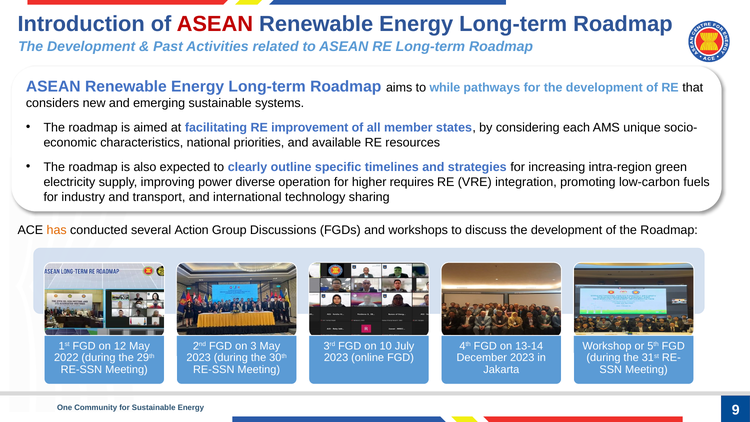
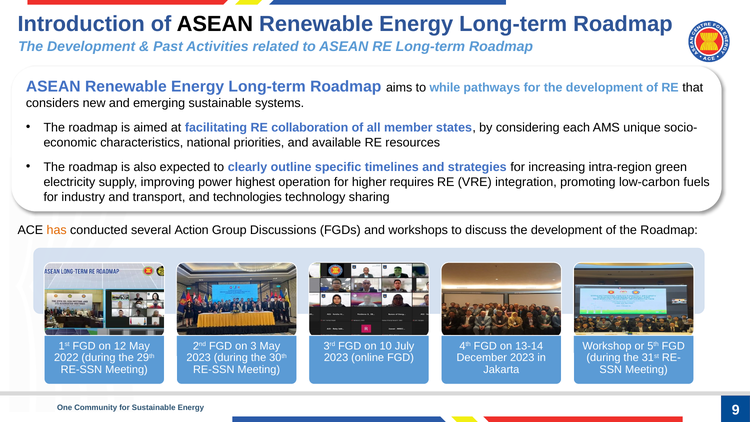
ASEAN at (215, 24) colour: red -> black
improvement: improvement -> collaboration
diverse: diverse -> highest
international: international -> technologies
